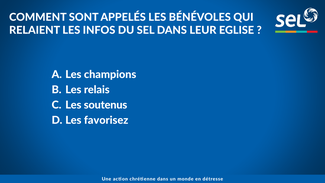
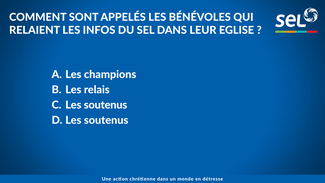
favorisez at (106, 120): favorisez -> soutenus
